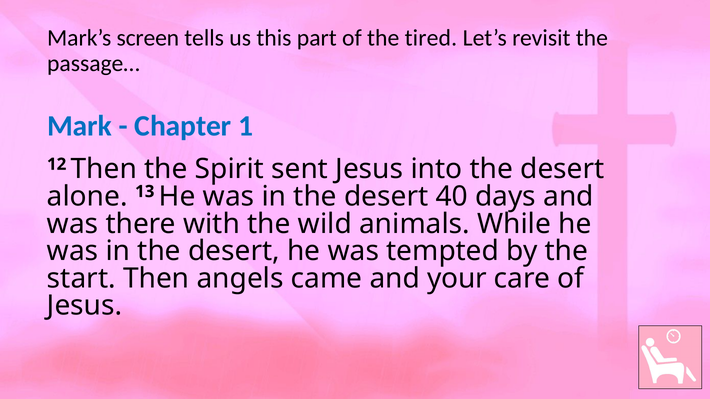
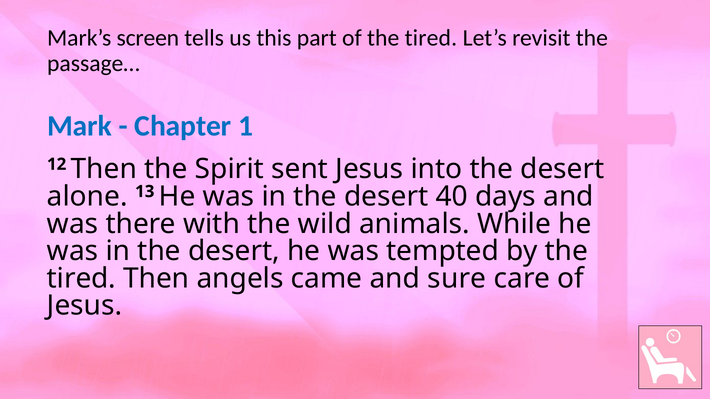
start at (81, 279): start -> tired
your: your -> sure
